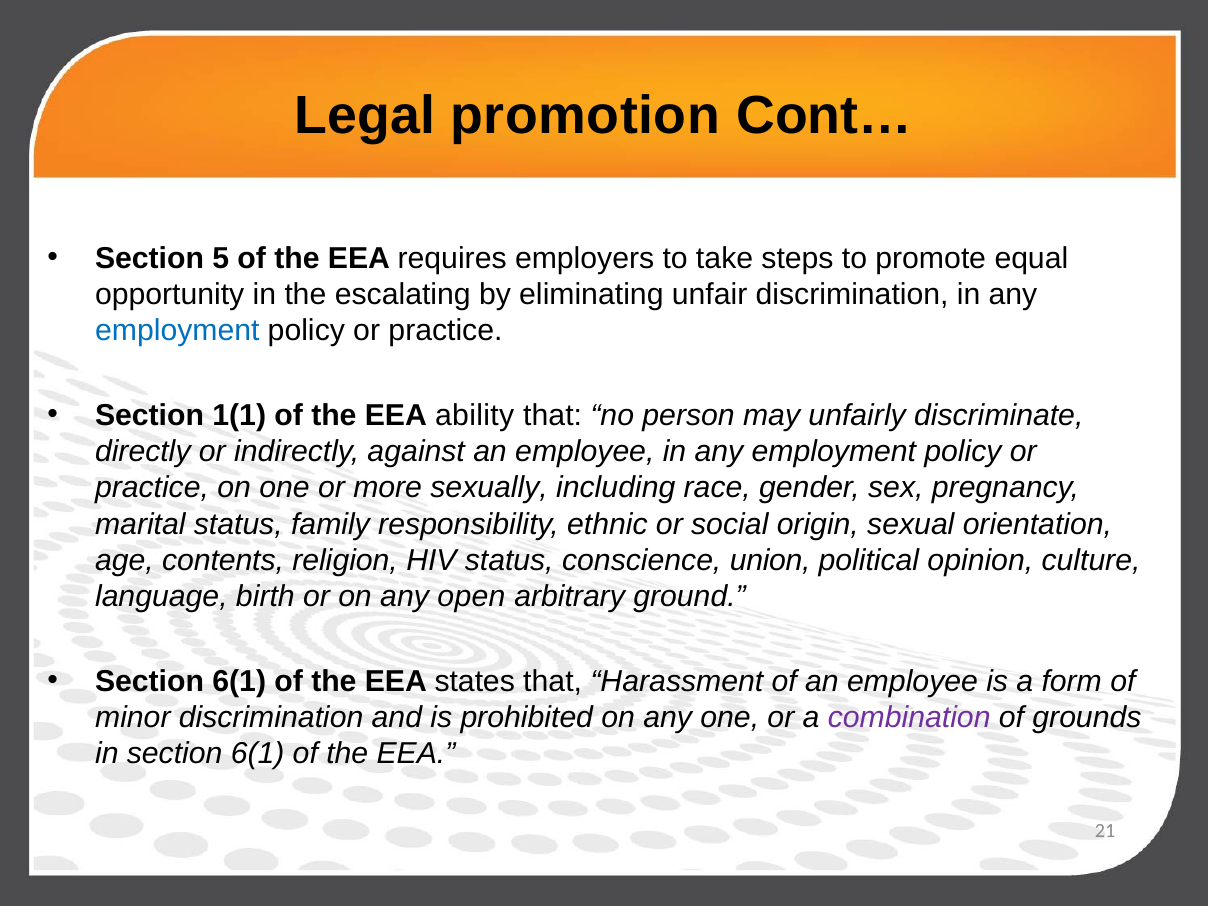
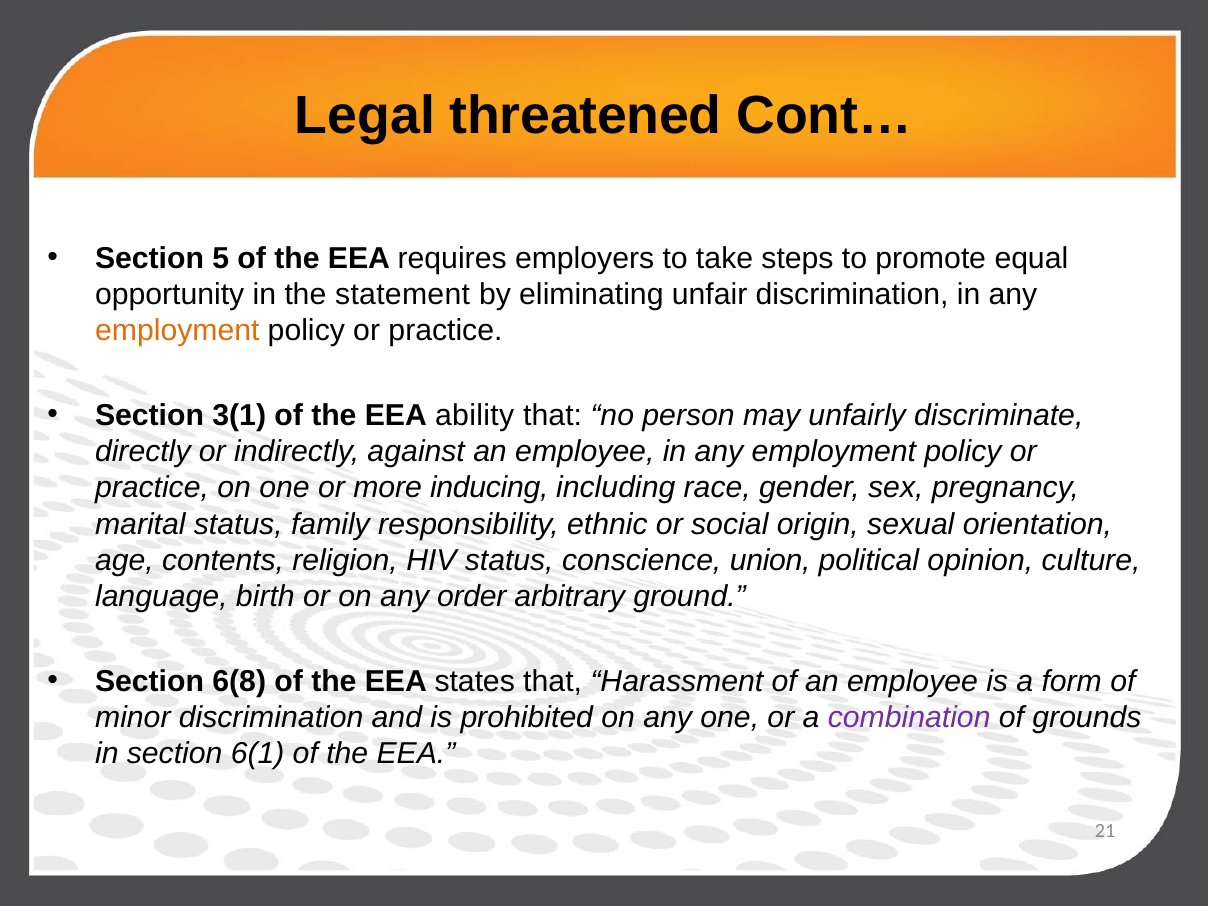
promotion: promotion -> threatened
escalating: escalating -> statement
employment at (177, 331) colour: blue -> orange
1(1: 1(1 -> 3(1
sexually: sexually -> inducing
open: open -> order
6(1 at (239, 681): 6(1 -> 6(8
